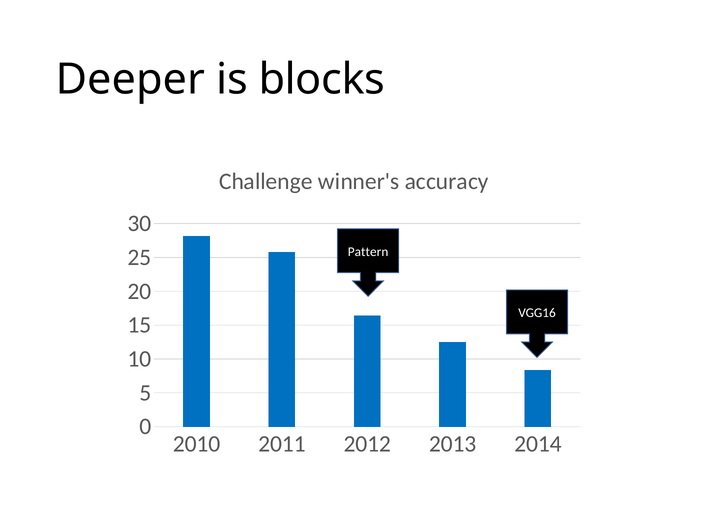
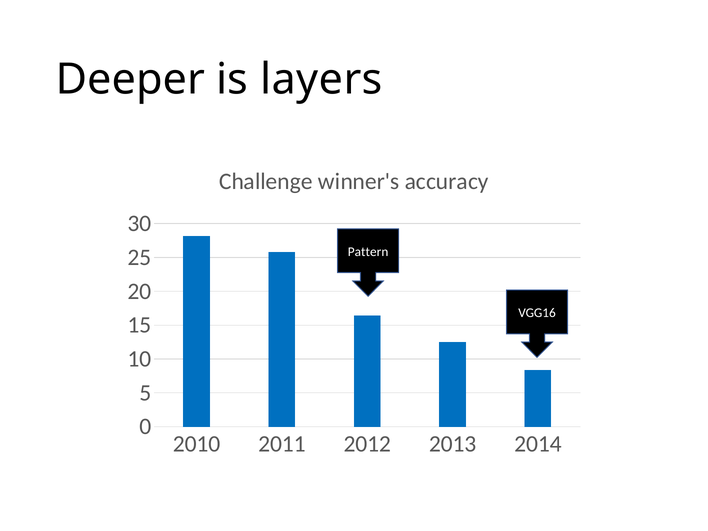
blocks: blocks -> layers
